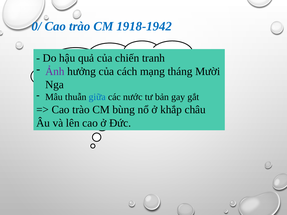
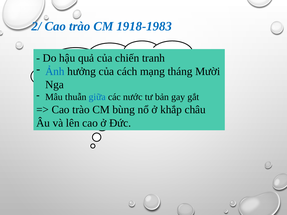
0/: 0/ -> 2/
1918-1942: 1918-1942 -> 1918-1983
Ảnh colour: purple -> blue
